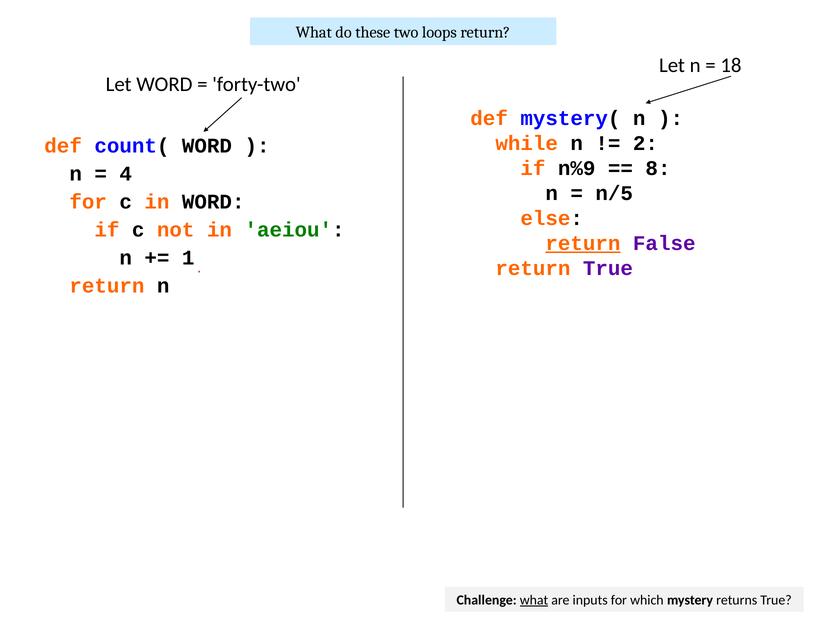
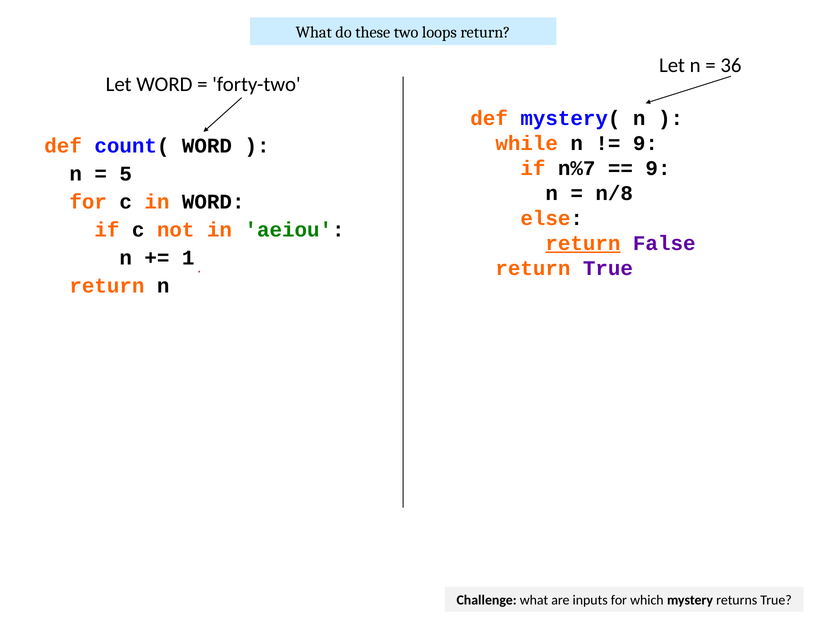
18: 18 -> 36
2 at (645, 143): 2 -> 9
n%9: n%9 -> n%7
8 at (658, 168): 8 -> 9
4: 4 -> 5
n/5: n/5 -> n/8
what at (534, 600) underline: present -> none
